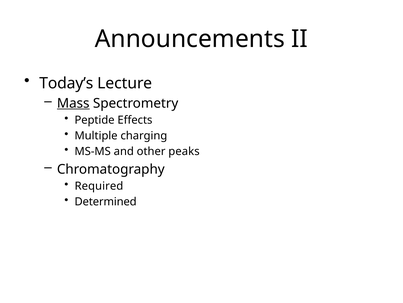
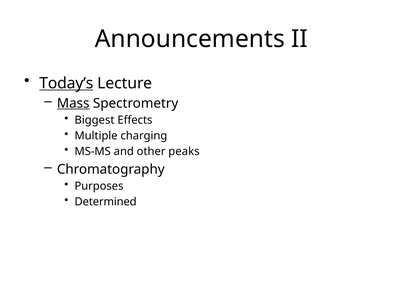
Today’s underline: none -> present
Peptide: Peptide -> Biggest
Required: Required -> Purposes
